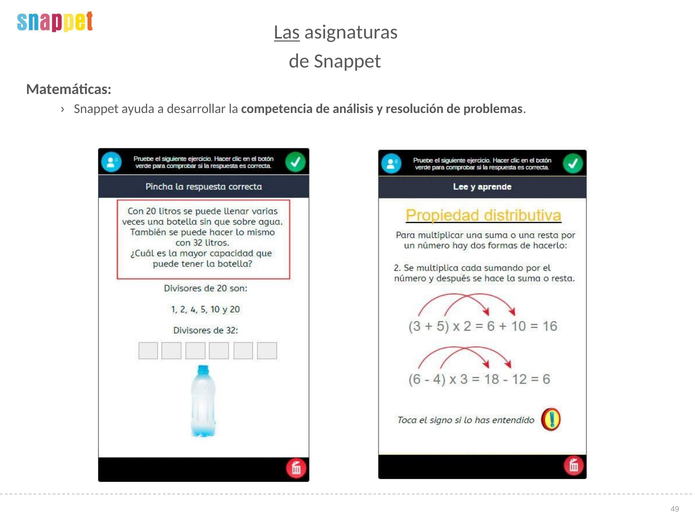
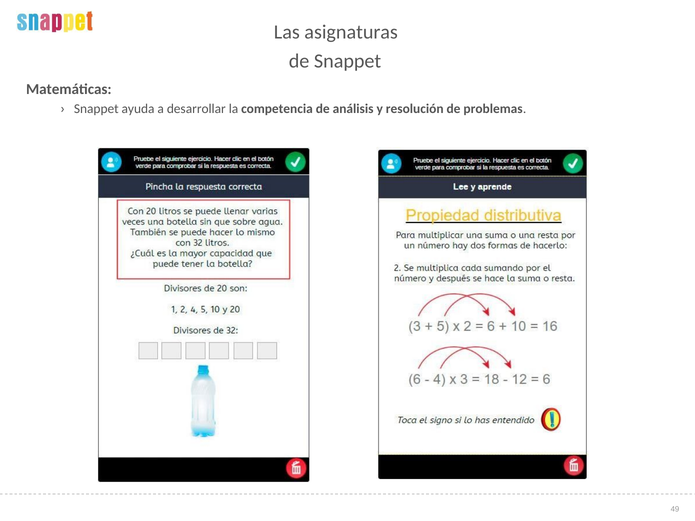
Las underline: present -> none
